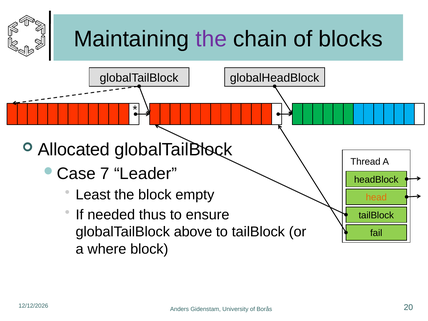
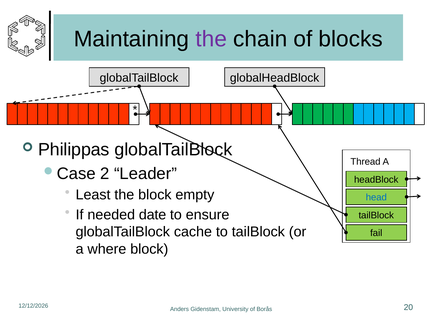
Allocated: Allocated -> Philippas
7: 7 -> 2
head colour: orange -> blue
thus: thus -> date
above: above -> cache
